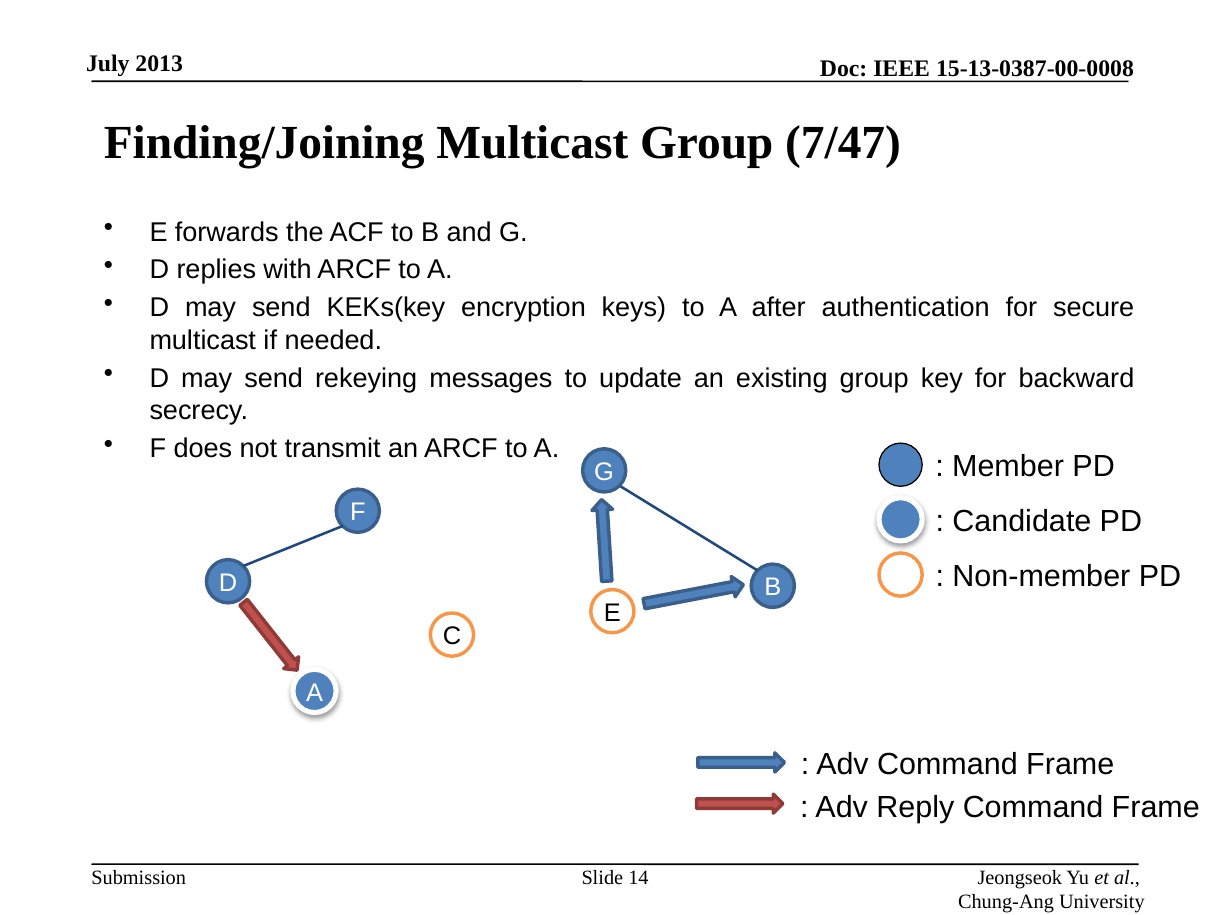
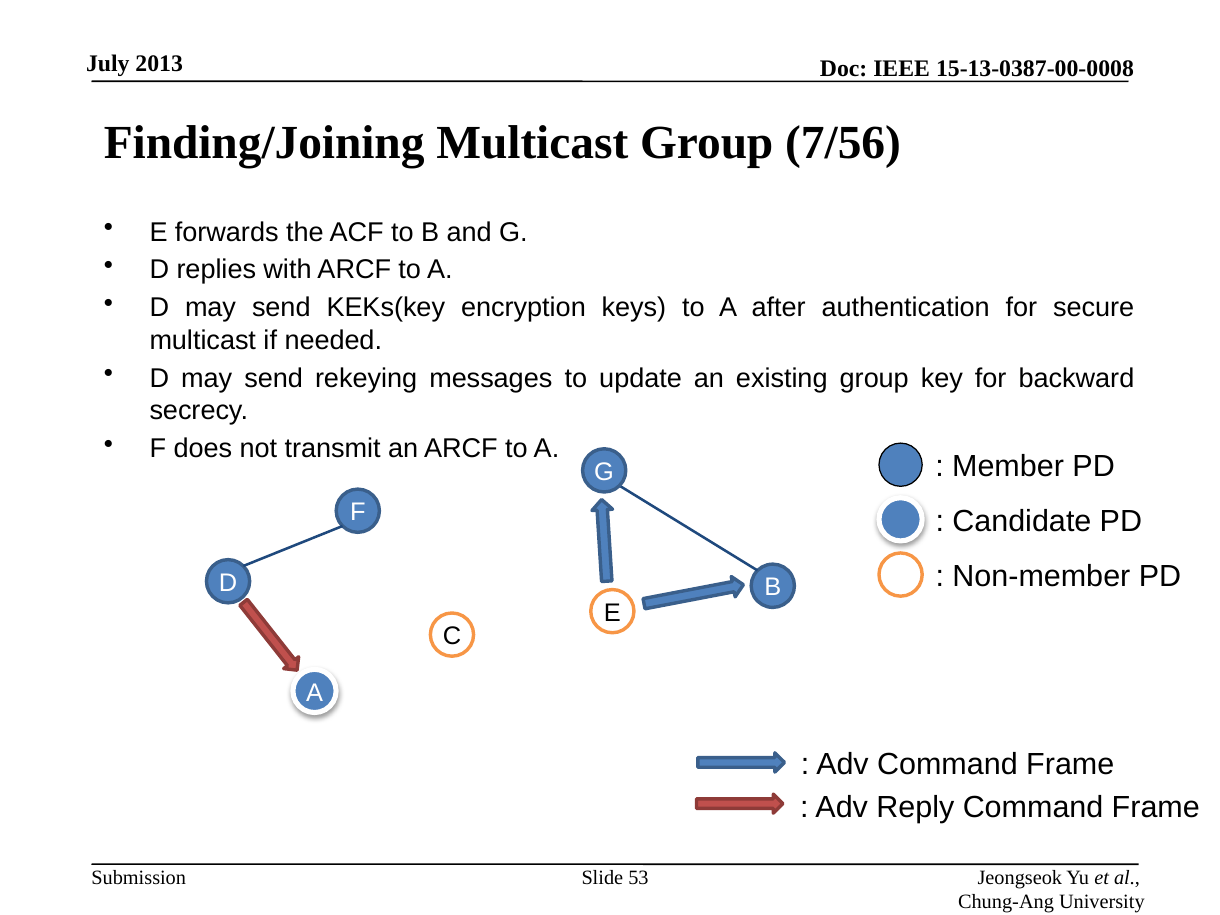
7/47: 7/47 -> 7/56
14: 14 -> 53
